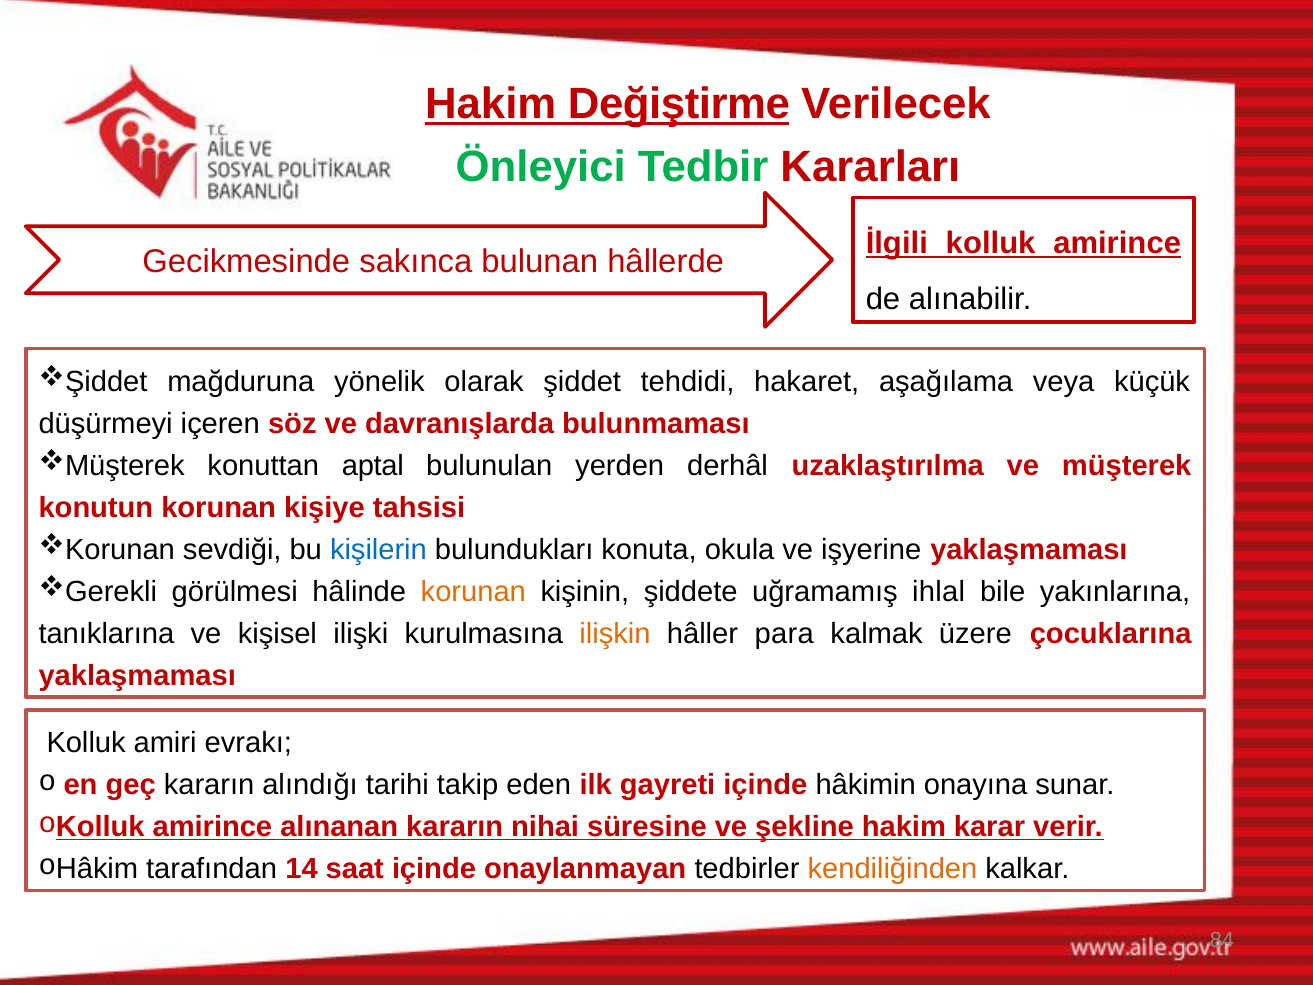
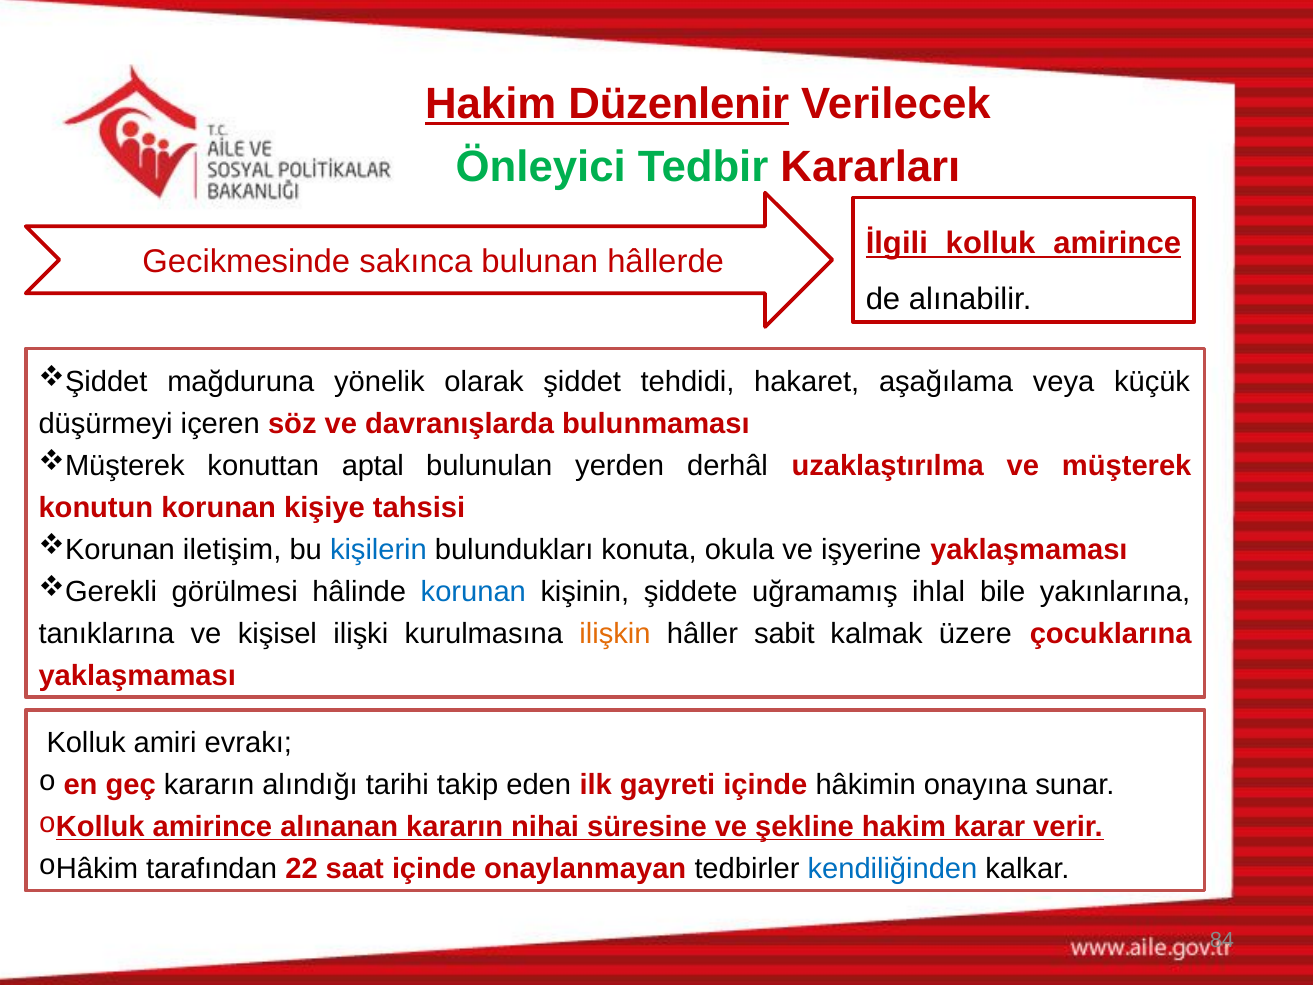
Değiştirme: Değiştirme -> Düzenlenir
sevdiği: sevdiği -> iletişim
korunan at (473, 591) colour: orange -> blue
para: para -> sabit
14: 14 -> 22
kendiliğinden colour: orange -> blue
